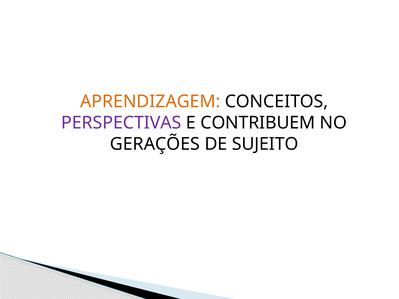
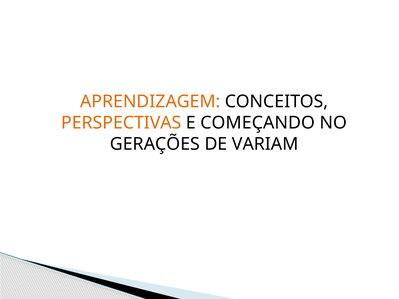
PERSPECTIVAS colour: purple -> orange
CONTRIBUEM: CONTRIBUEM -> COMEÇANDO
SUJEITO: SUJEITO -> VARIAM
